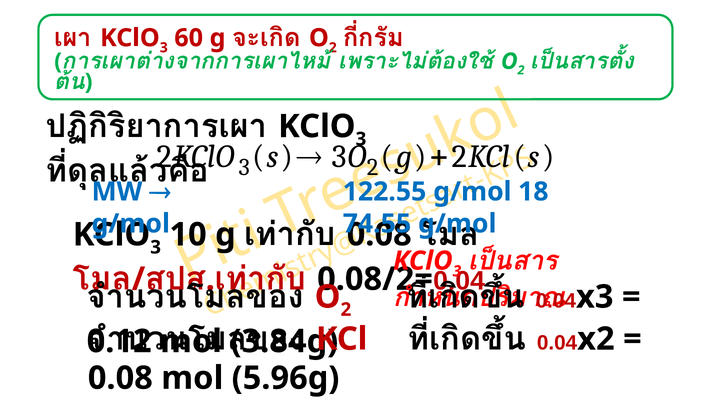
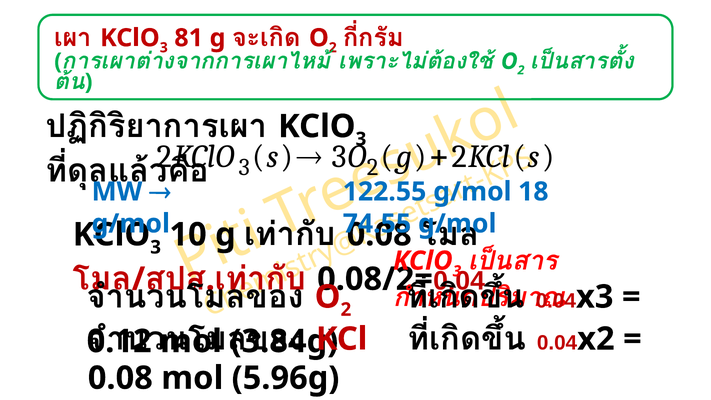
60: 60 -> 81
